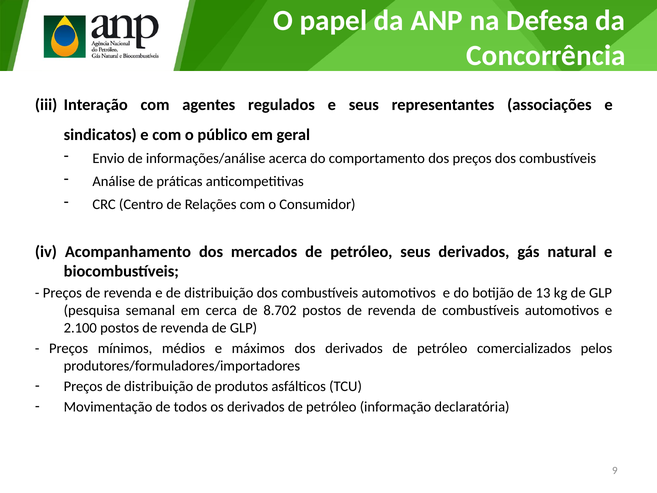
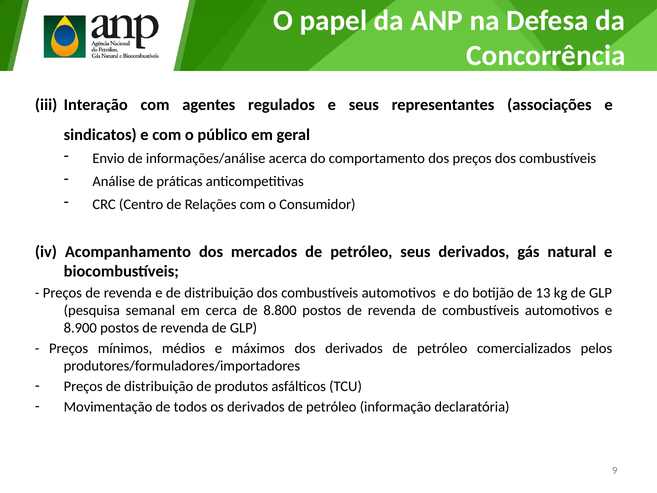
8.702: 8.702 -> 8.800
2.100: 2.100 -> 8.900
